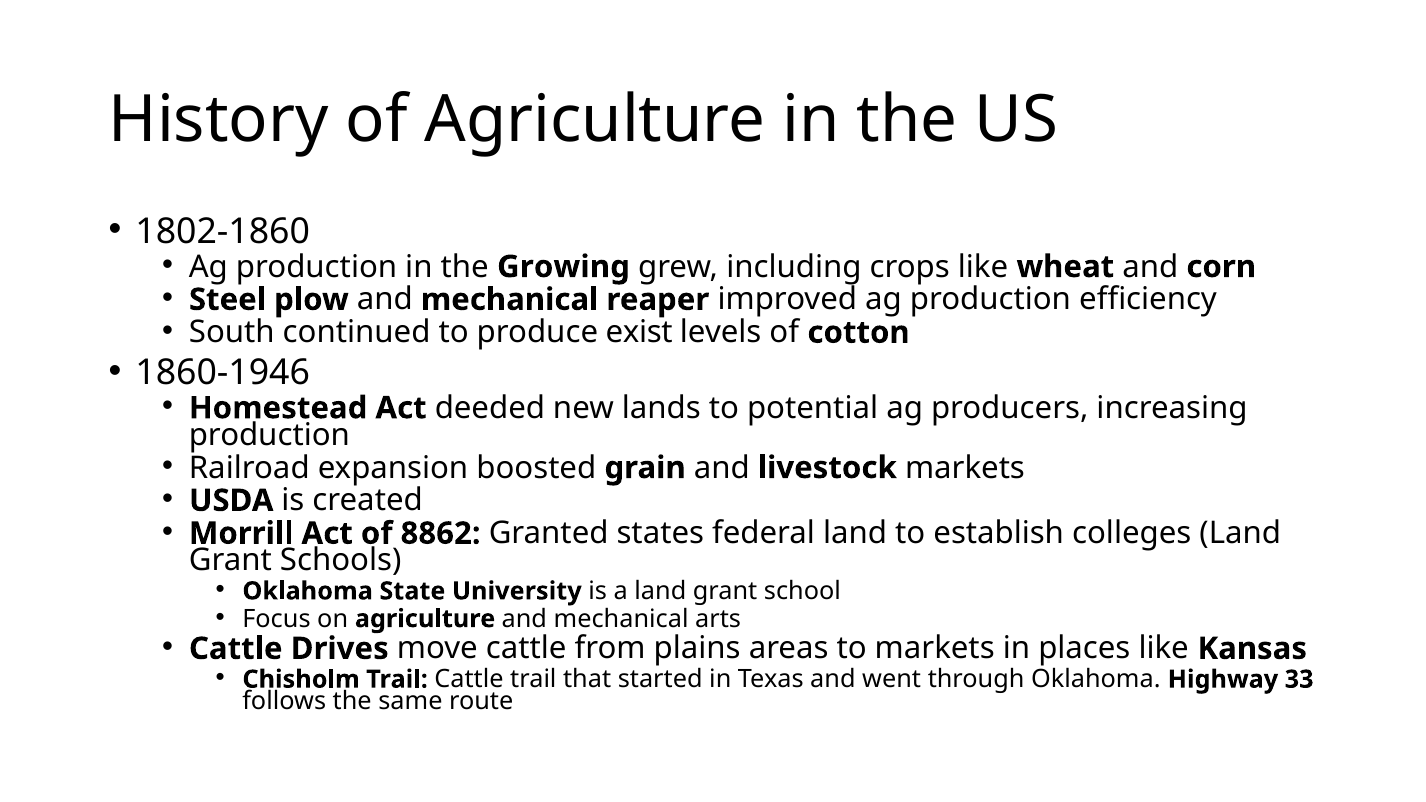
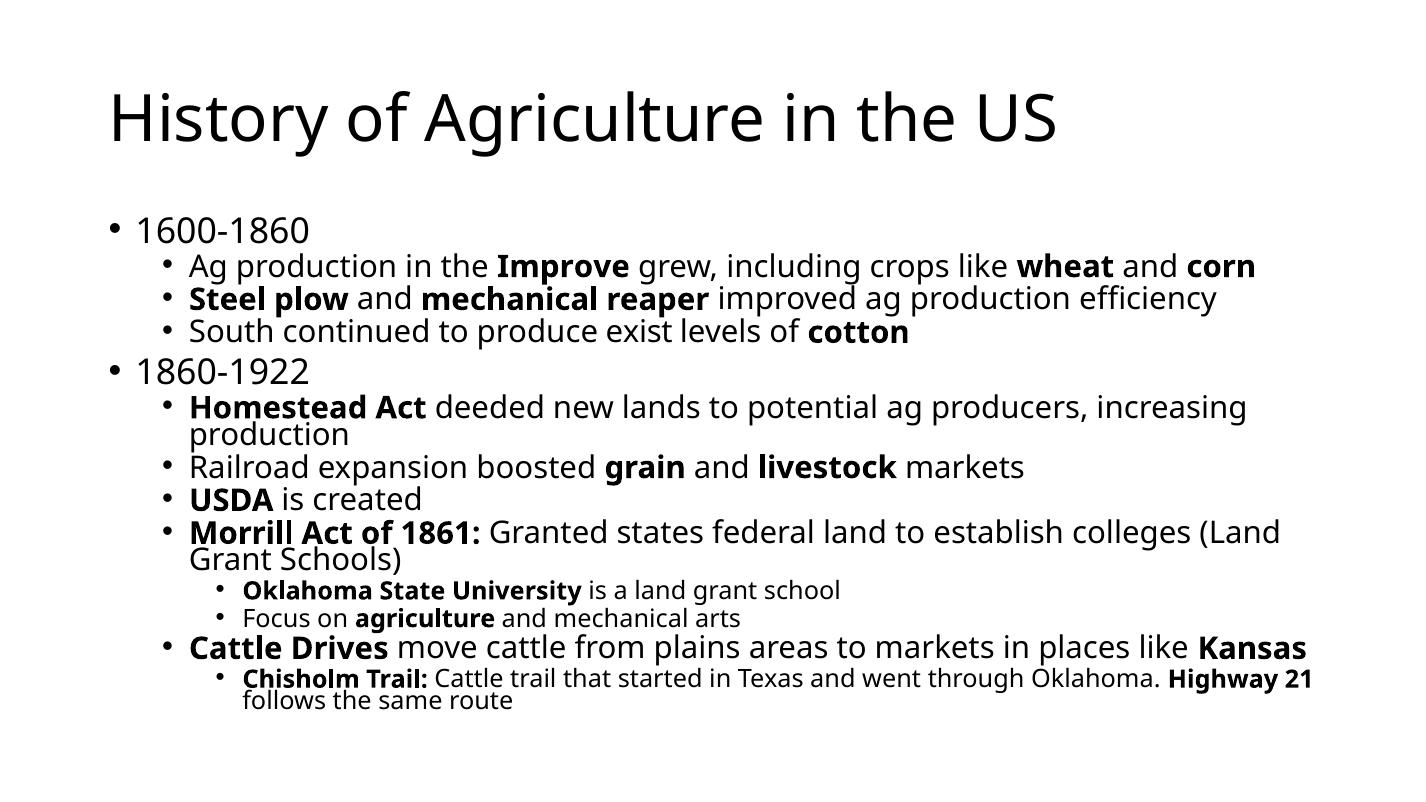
1802-1860: 1802-1860 -> 1600-1860
Growing: Growing -> Improve
1860-1946: 1860-1946 -> 1860-1922
8862: 8862 -> 1861
33: 33 -> 21
